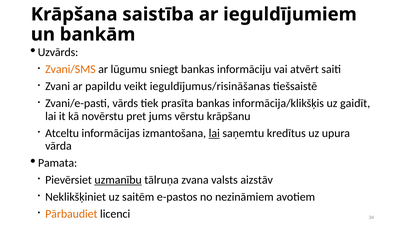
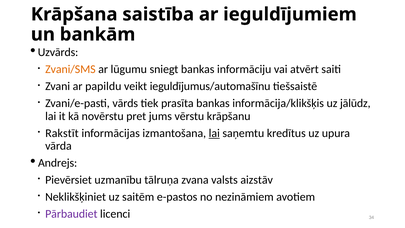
ieguldījumus/risināšanas: ieguldījumus/risināšanas -> ieguldījumus/automašīnu
gaidīt: gaidīt -> jālūdz
Atceltu: Atceltu -> Rakstīt
Pamata: Pamata -> Andrejs
uzmanību underline: present -> none
Pārbaudiet colour: orange -> purple
